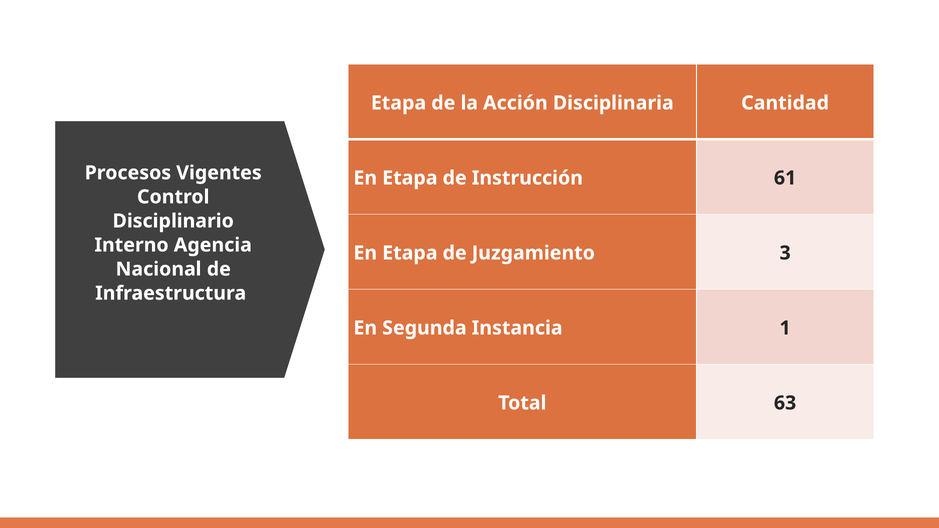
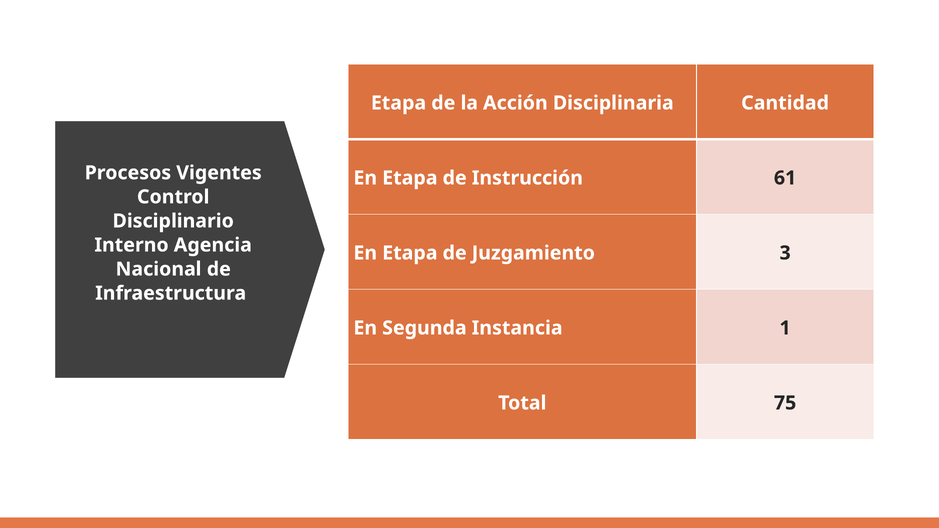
63: 63 -> 75
